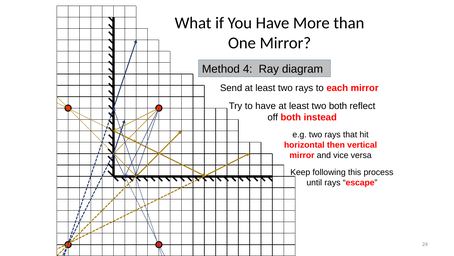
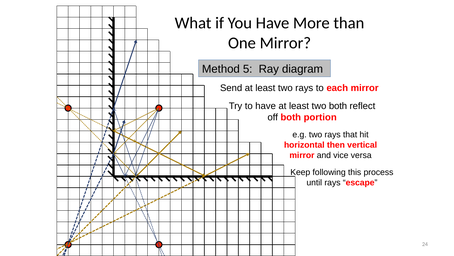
4: 4 -> 5
instead: instead -> portion
